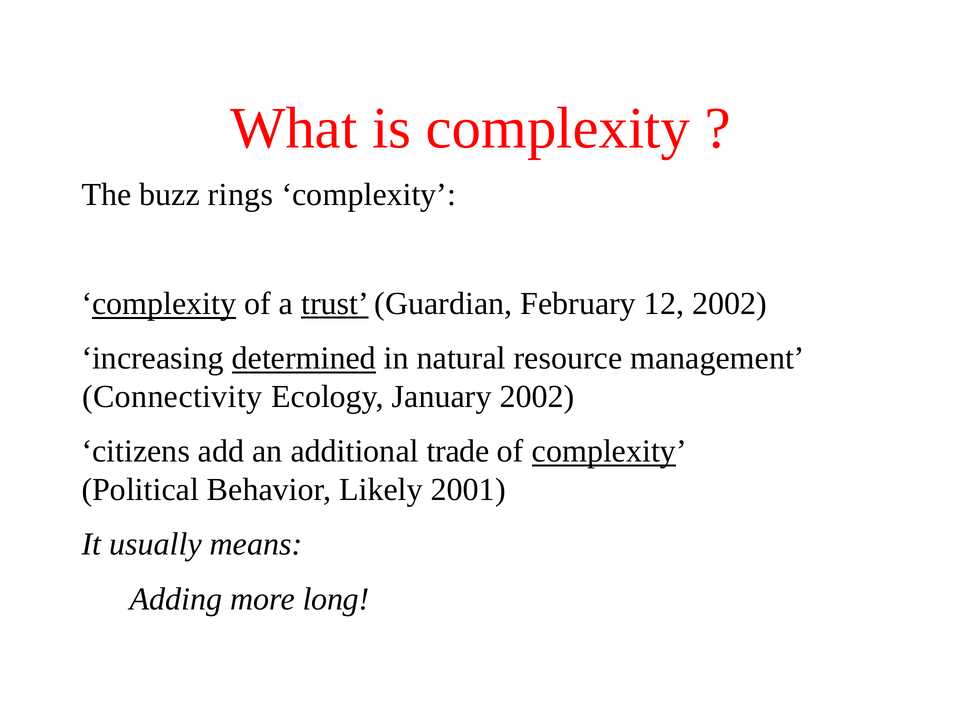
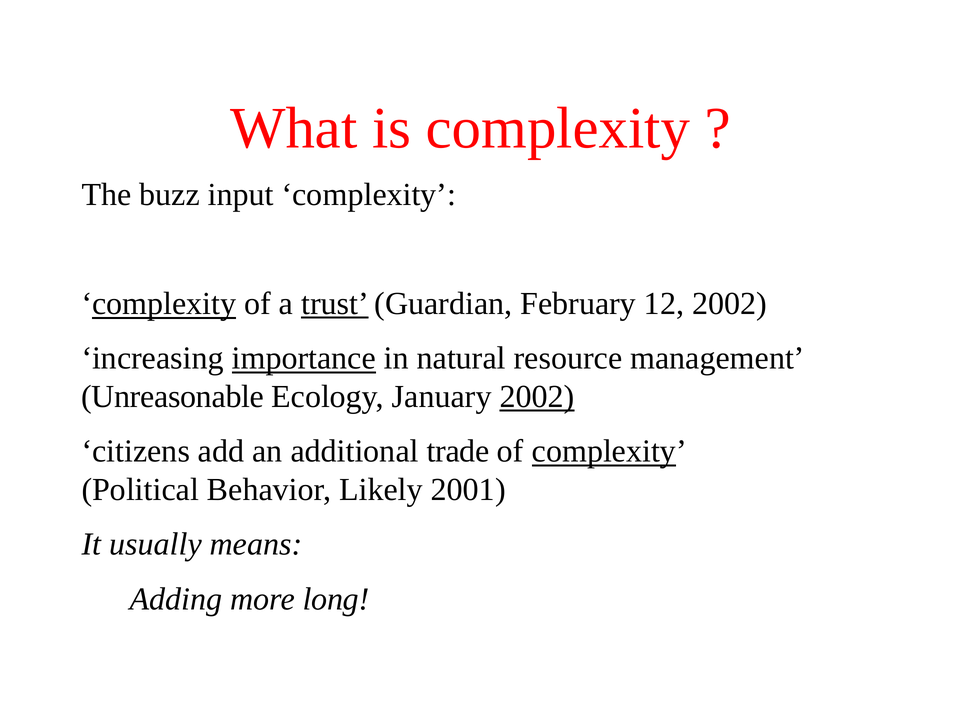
rings: rings -> input
determined: determined -> importance
Connectivity: Connectivity -> Unreasonable
2002 at (537, 397) underline: none -> present
